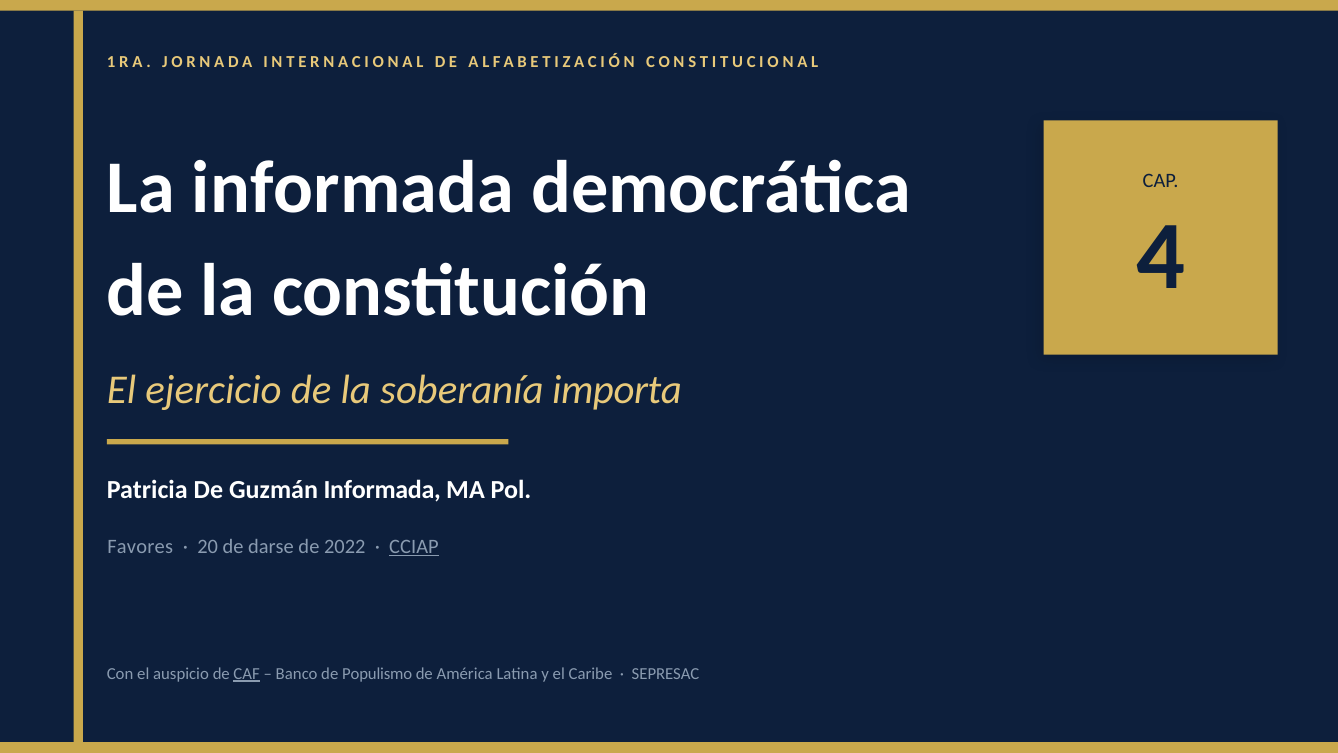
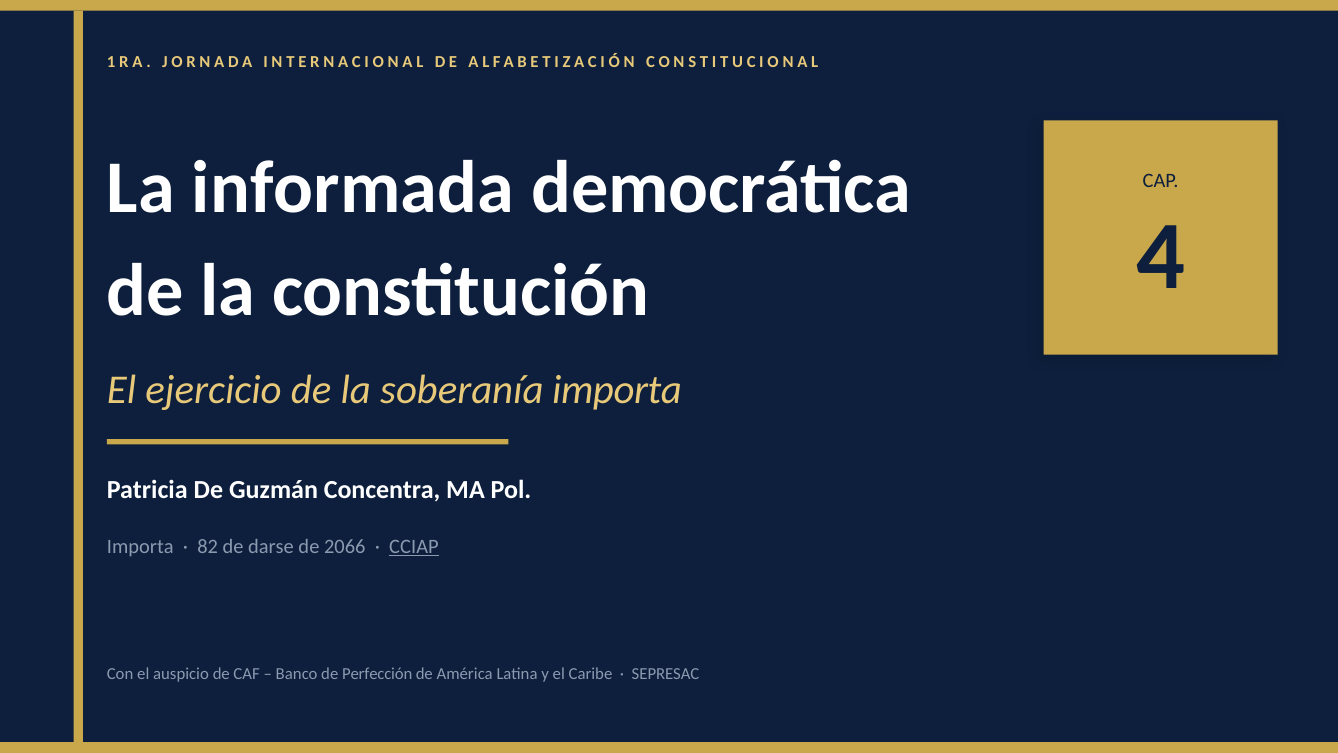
Guzmán Informada: Informada -> Concentra
Favores at (140, 547): Favores -> Importa
20: 20 -> 82
2022: 2022 -> 2066
CAF underline: present -> none
Populismo: Populismo -> Perfección
